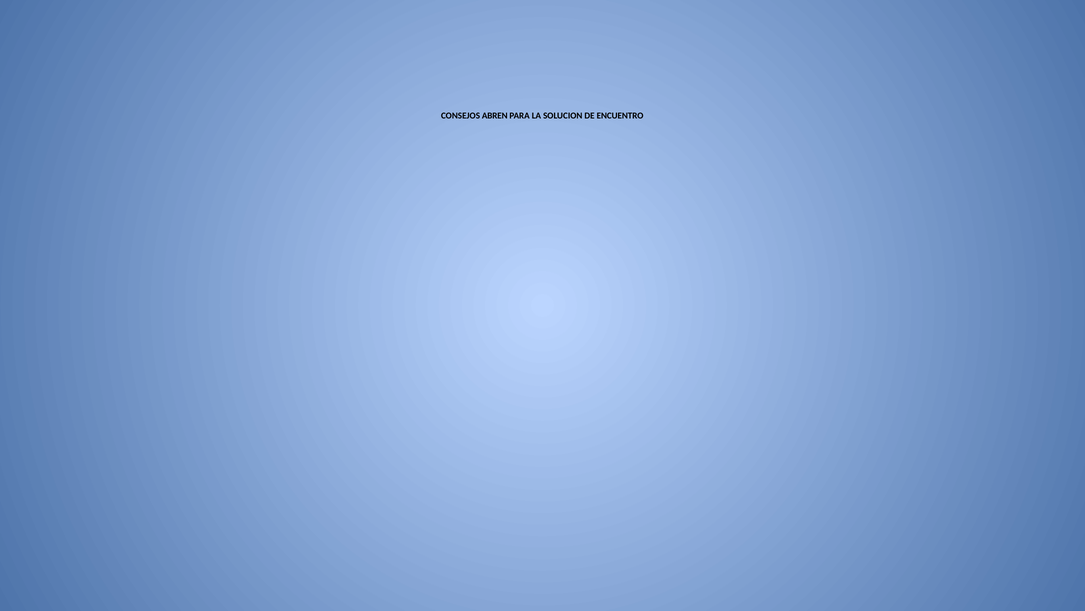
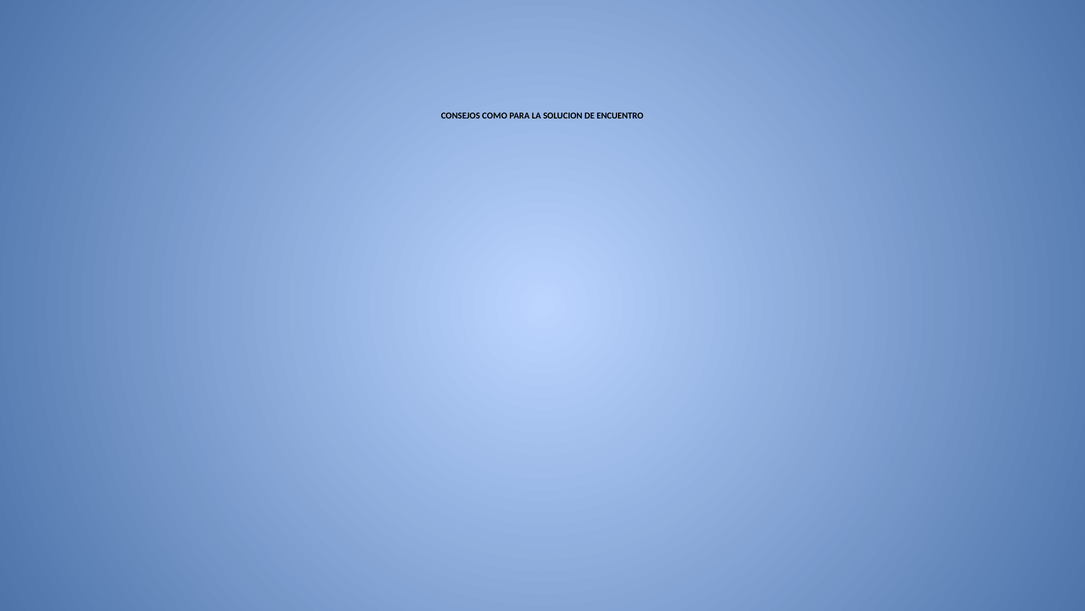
ABREN: ABREN -> COMO
